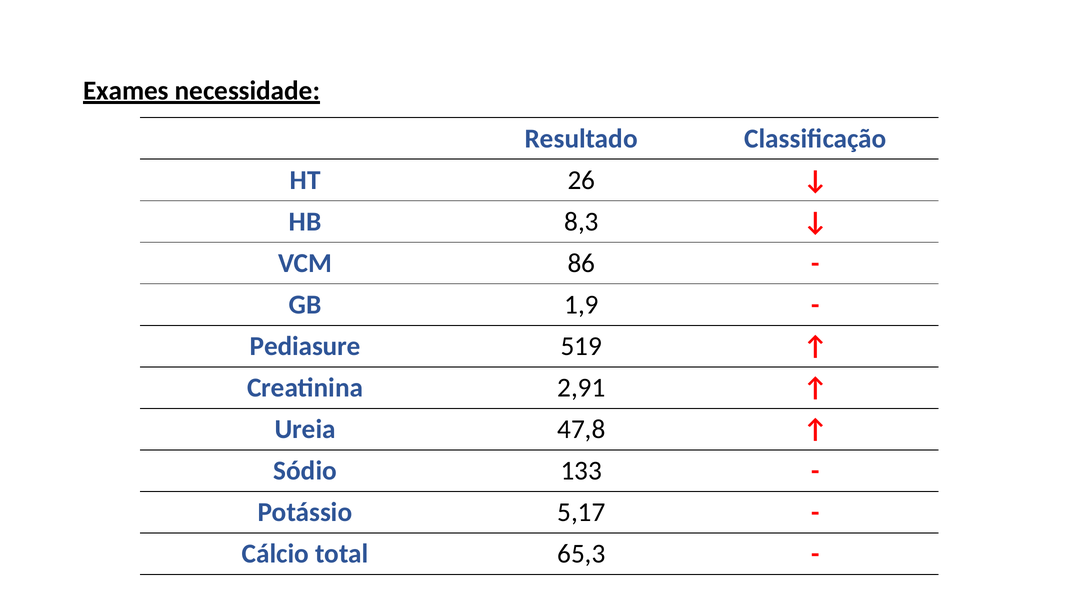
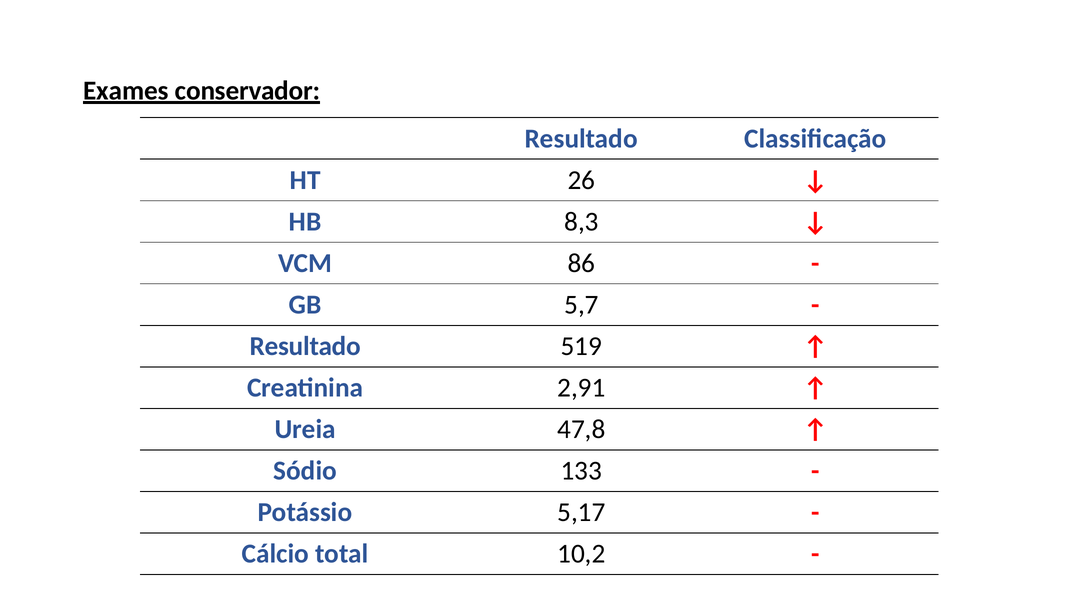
necessidade: necessidade -> conservador
1,9: 1,9 -> 5,7
Pediasure at (305, 346): Pediasure -> Resultado
65,3: 65,3 -> 10,2
